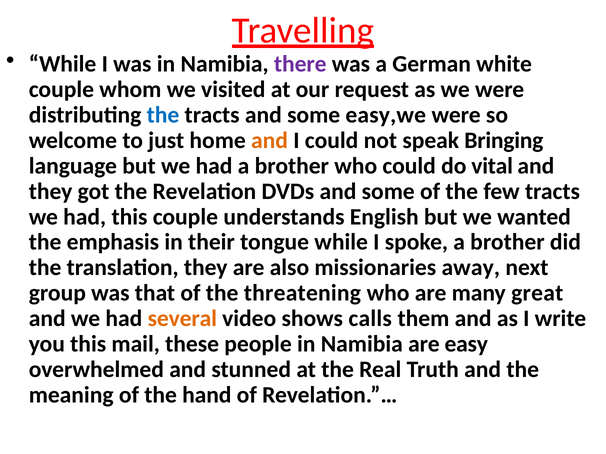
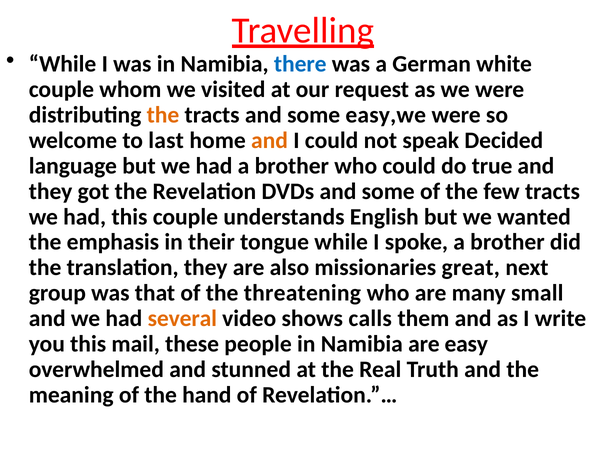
there colour: purple -> blue
the at (163, 115) colour: blue -> orange
just: just -> last
Bringing: Bringing -> Decided
vital: vital -> true
away: away -> great
great: great -> small
